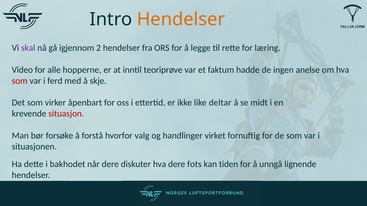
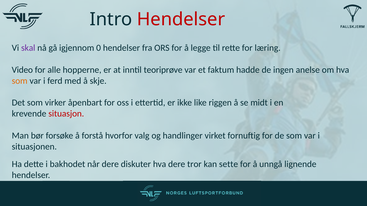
Hendelser at (181, 19) colour: orange -> red
2: 2 -> 0
som at (20, 81) colour: red -> orange
deltar: deltar -> riggen
fots: fots -> tror
tiden: tiden -> sette
